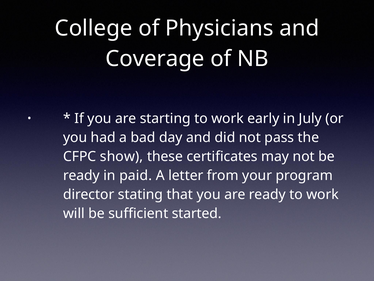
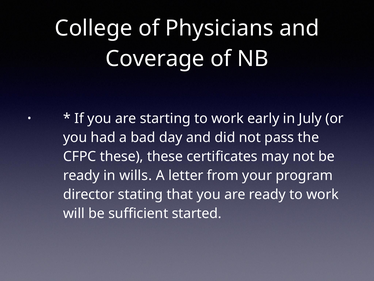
CFPC show: show -> these
paid: paid -> wills
